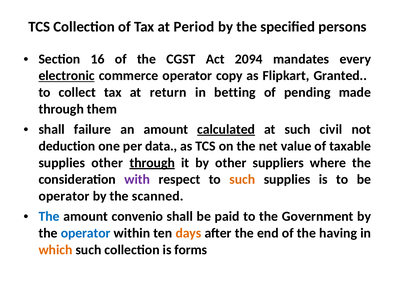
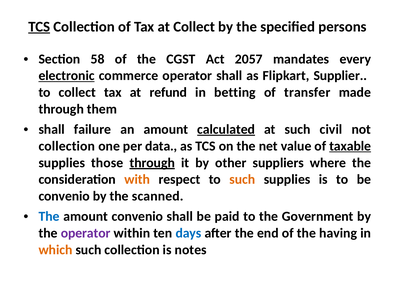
TCS at (39, 27) underline: none -> present
at Period: Period -> Collect
16: 16 -> 58
2094: 2094 -> 2057
operator copy: copy -> shall
Granted: Granted -> Supplier
return: return -> refund
pending: pending -> transfer
deduction at (67, 146): deduction -> collection
taxable underline: none -> present
supplies other: other -> those
with colour: purple -> orange
operator at (64, 196): operator -> convenio
operator at (86, 233) colour: blue -> purple
days colour: orange -> blue
forms: forms -> notes
